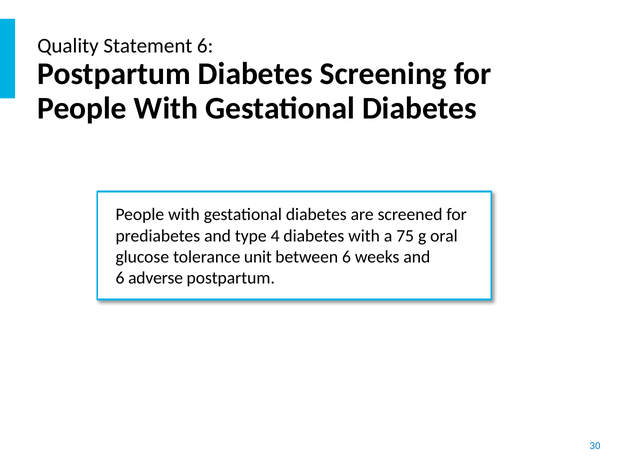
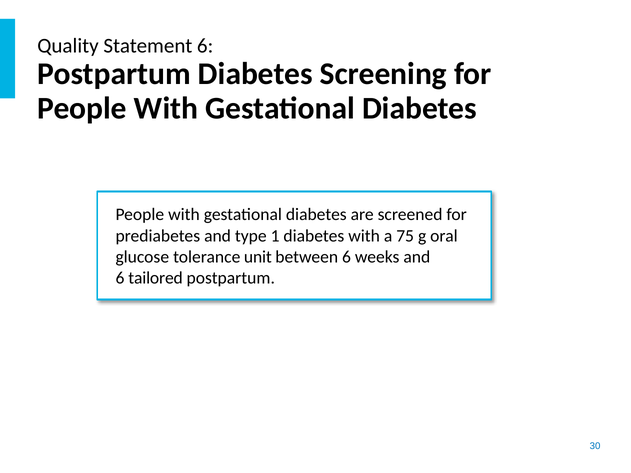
4: 4 -> 1
adverse: adverse -> tailored
